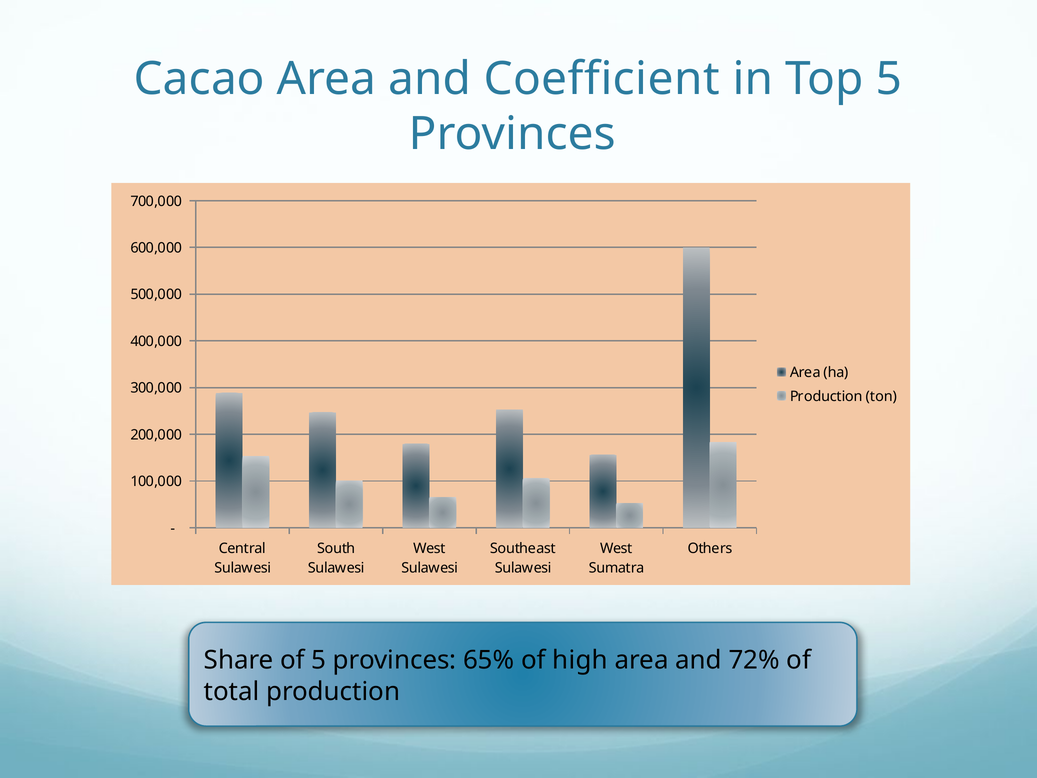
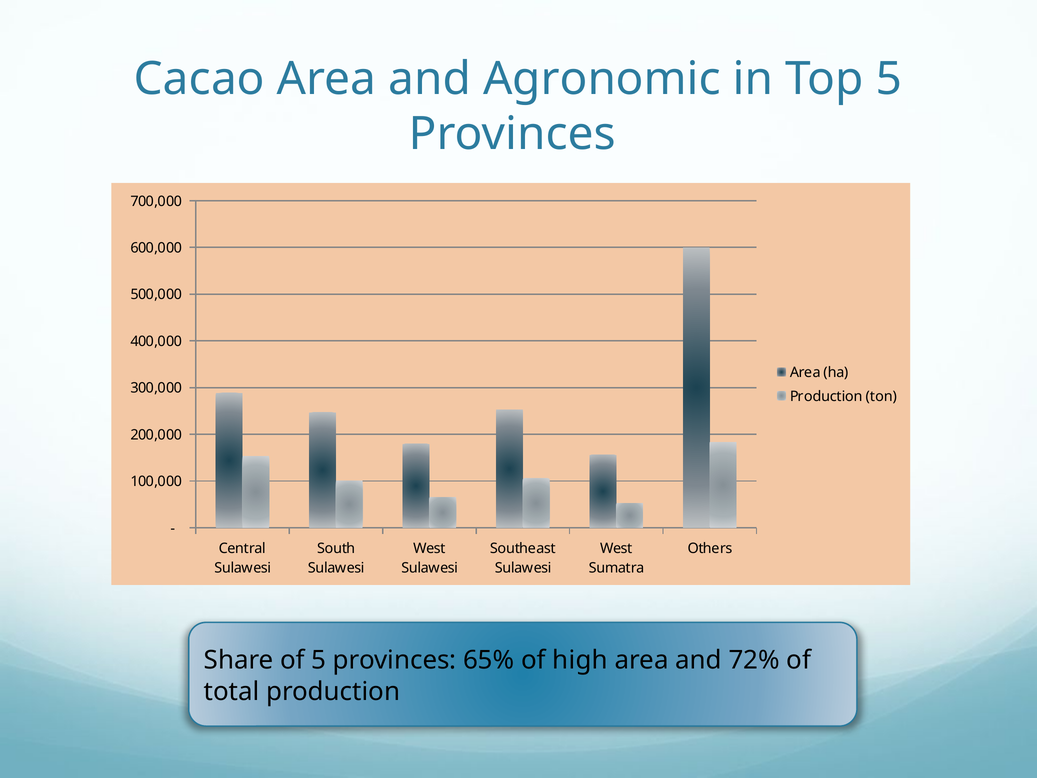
Coefficient: Coefficient -> Agronomic
